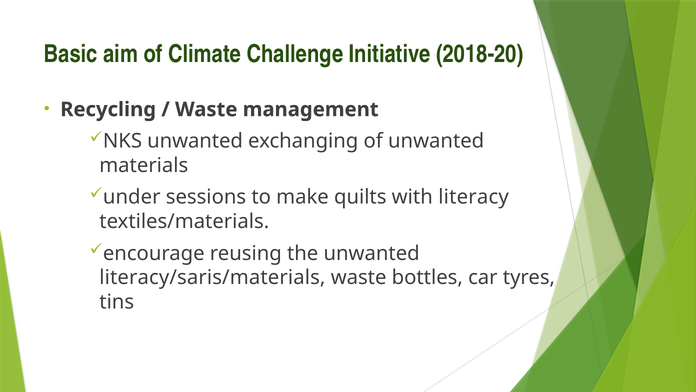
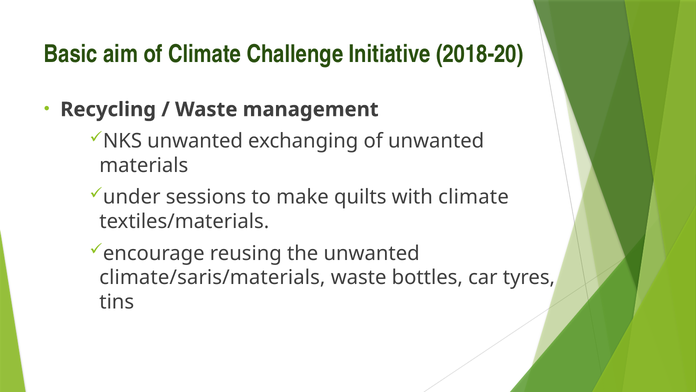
with literacy: literacy -> climate
literacy/saris/materials: literacy/saris/materials -> climate/saris/materials
